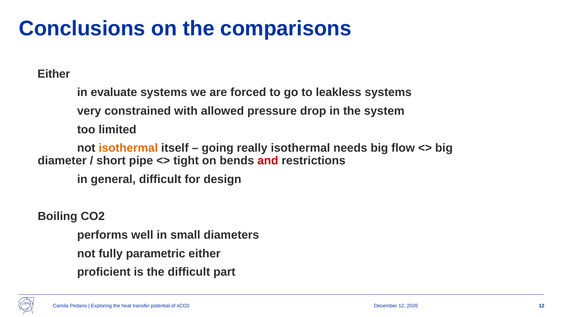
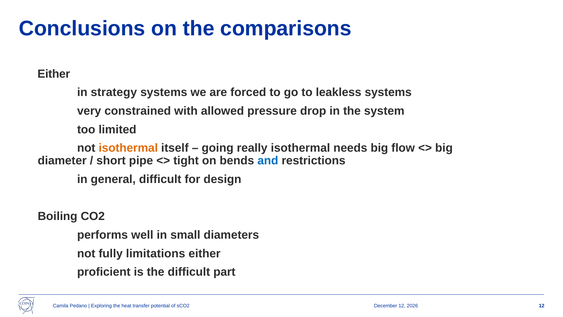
evaluate: evaluate -> strategy
and colour: red -> blue
parametric: parametric -> limitations
